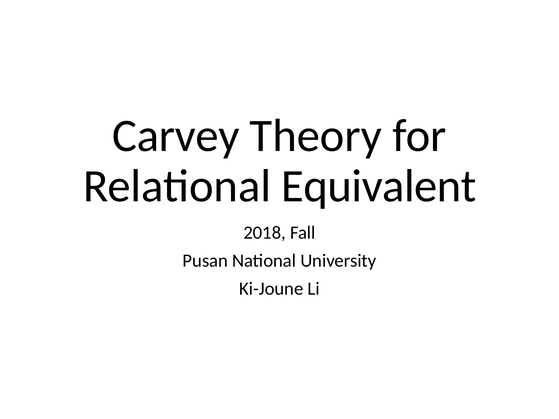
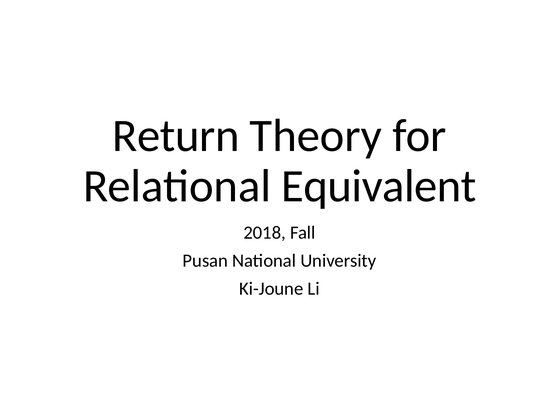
Carvey: Carvey -> Return
